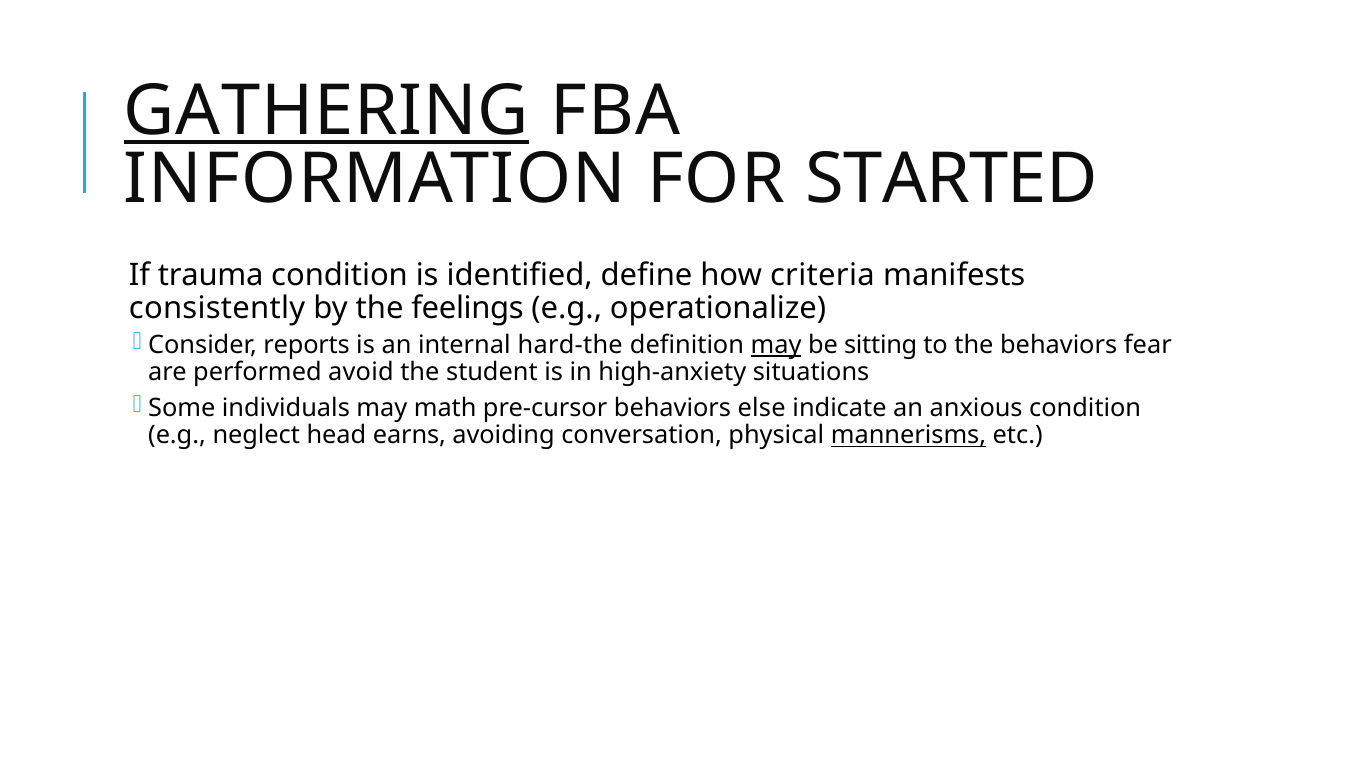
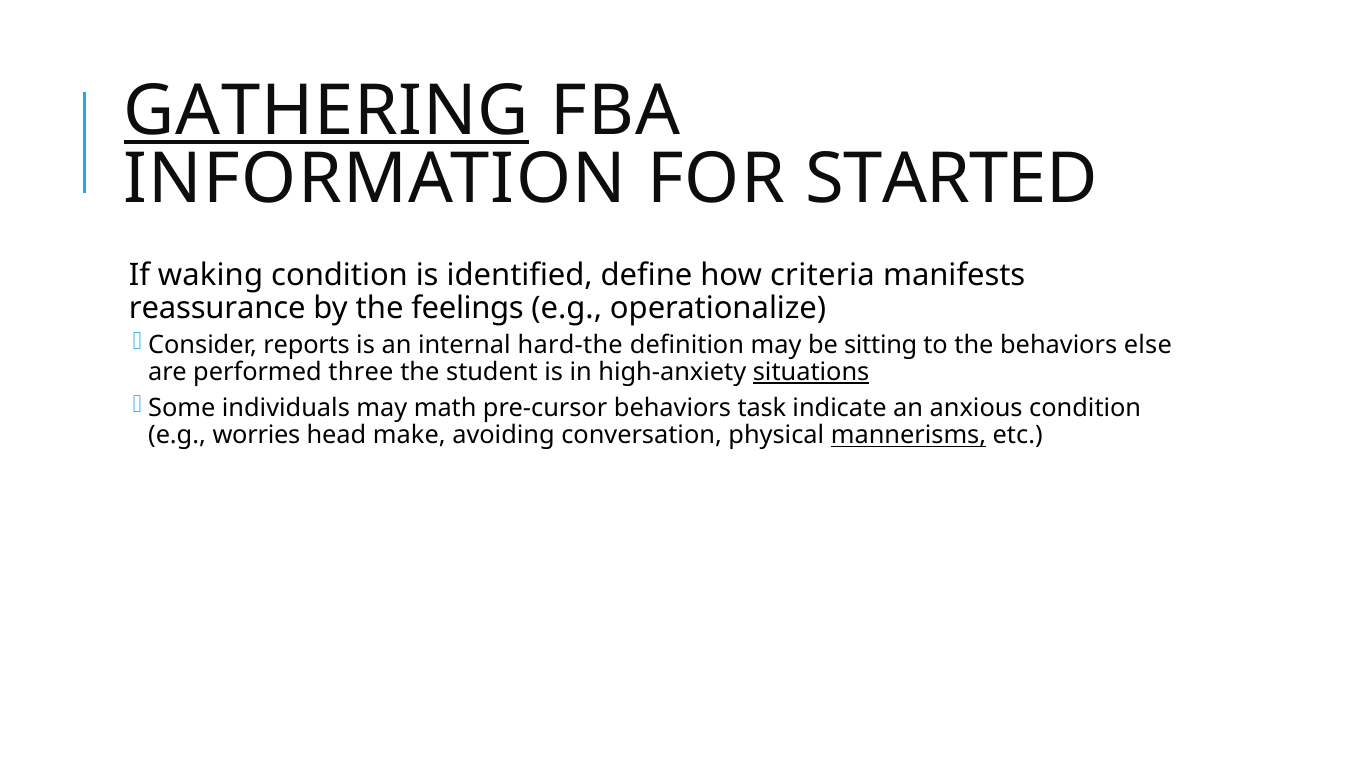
trauma: trauma -> waking
consistently: consistently -> reassurance
may at (776, 345) underline: present -> none
fear: fear -> else
avoid: avoid -> three
situations underline: none -> present
else: else -> task
neglect: neglect -> worries
earns: earns -> make
